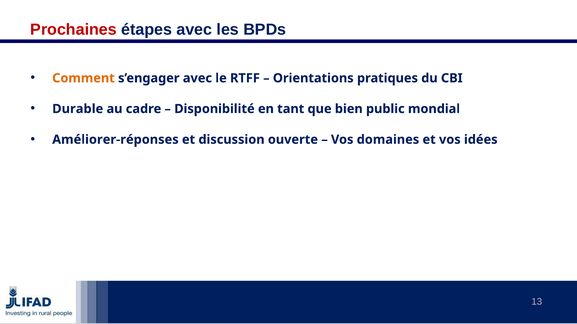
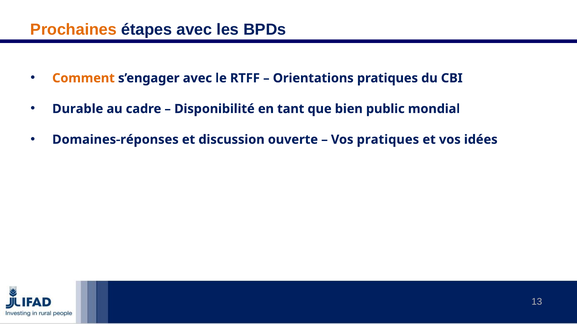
Prochaines colour: red -> orange
Améliorer-réponses: Améliorer-réponses -> Domaines-réponses
Vos domaines: domaines -> pratiques
